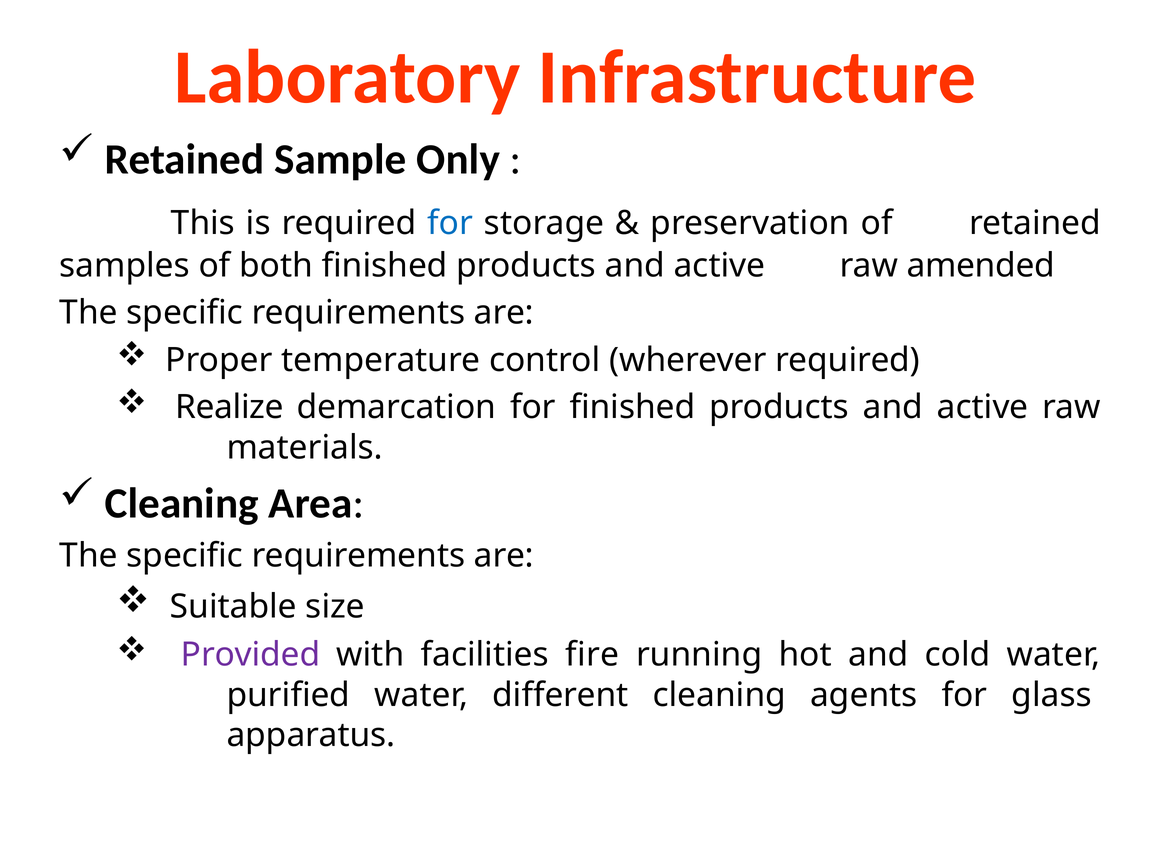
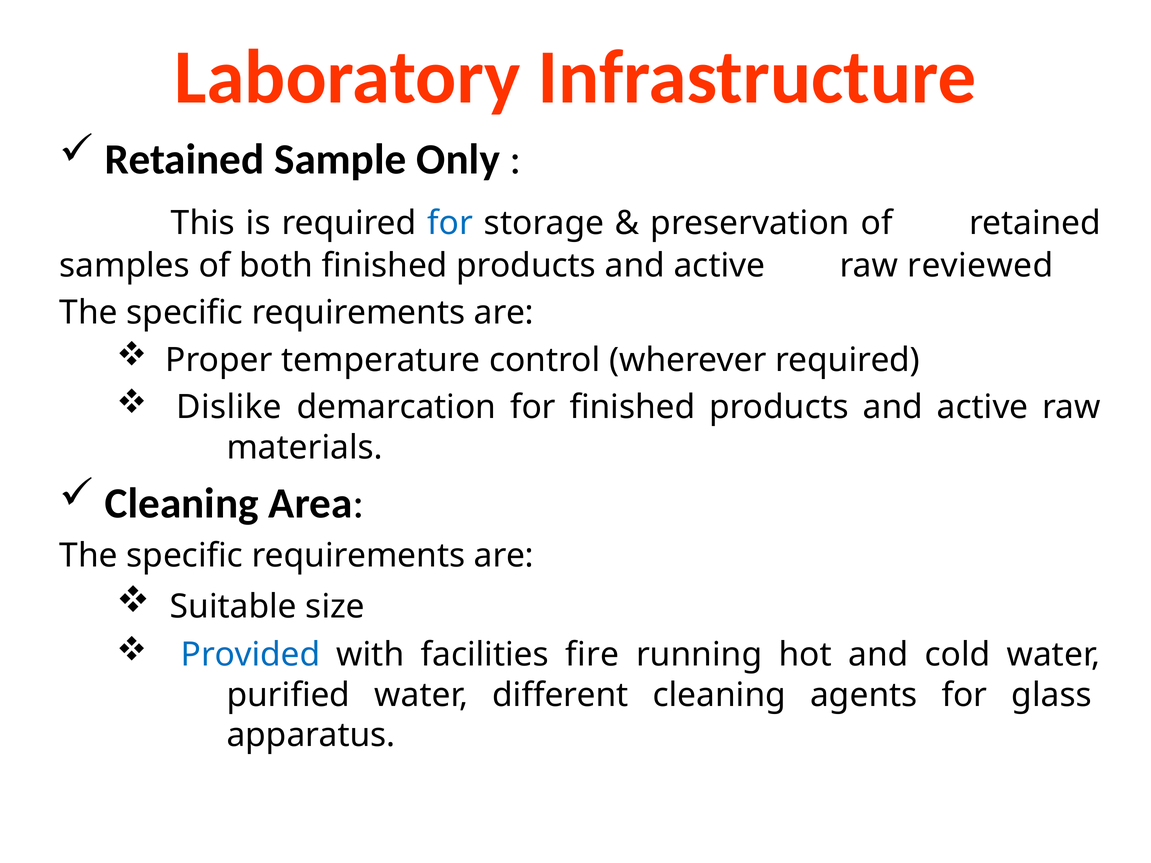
amended: amended -> reviewed
Realize: Realize -> Dislike
Provided colour: purple -> blue
